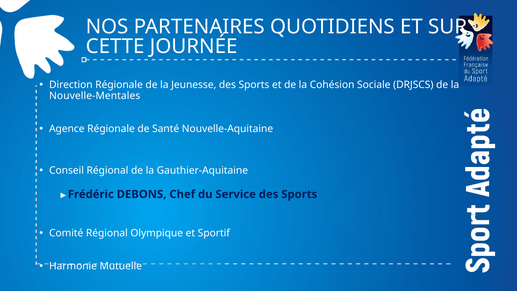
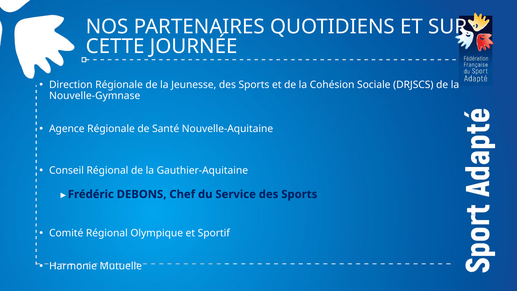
Nouvelle-Mentales: Nouvelle-Mentales -> Nouvelle-Gymnase
